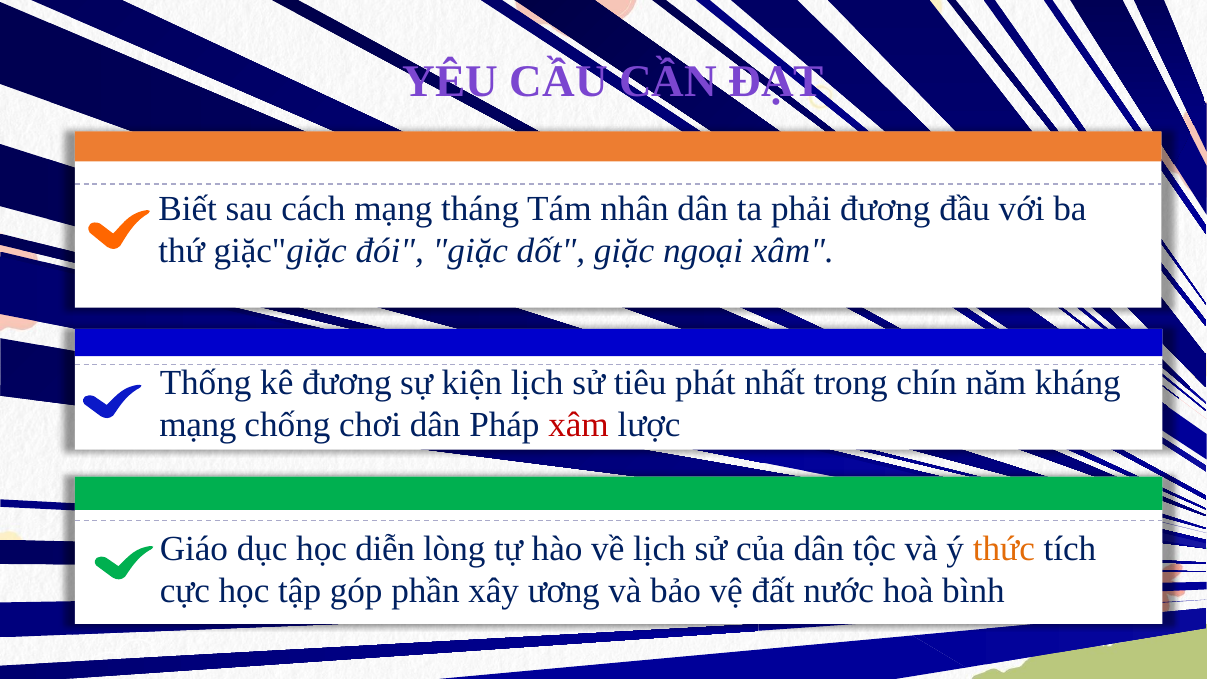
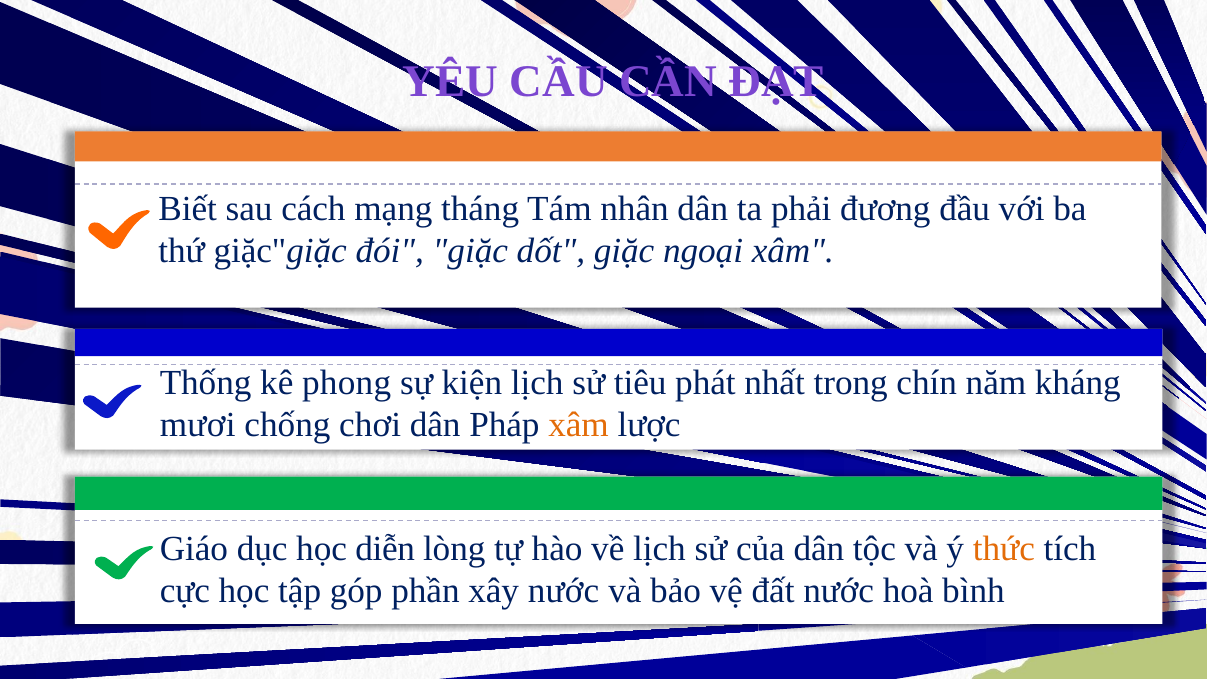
kê đương: đương -> phong
mạng at (198, 425): mạng -> mươi
xâm at (579, 425) colour: red -> orange
xây ương: ương -> nước
